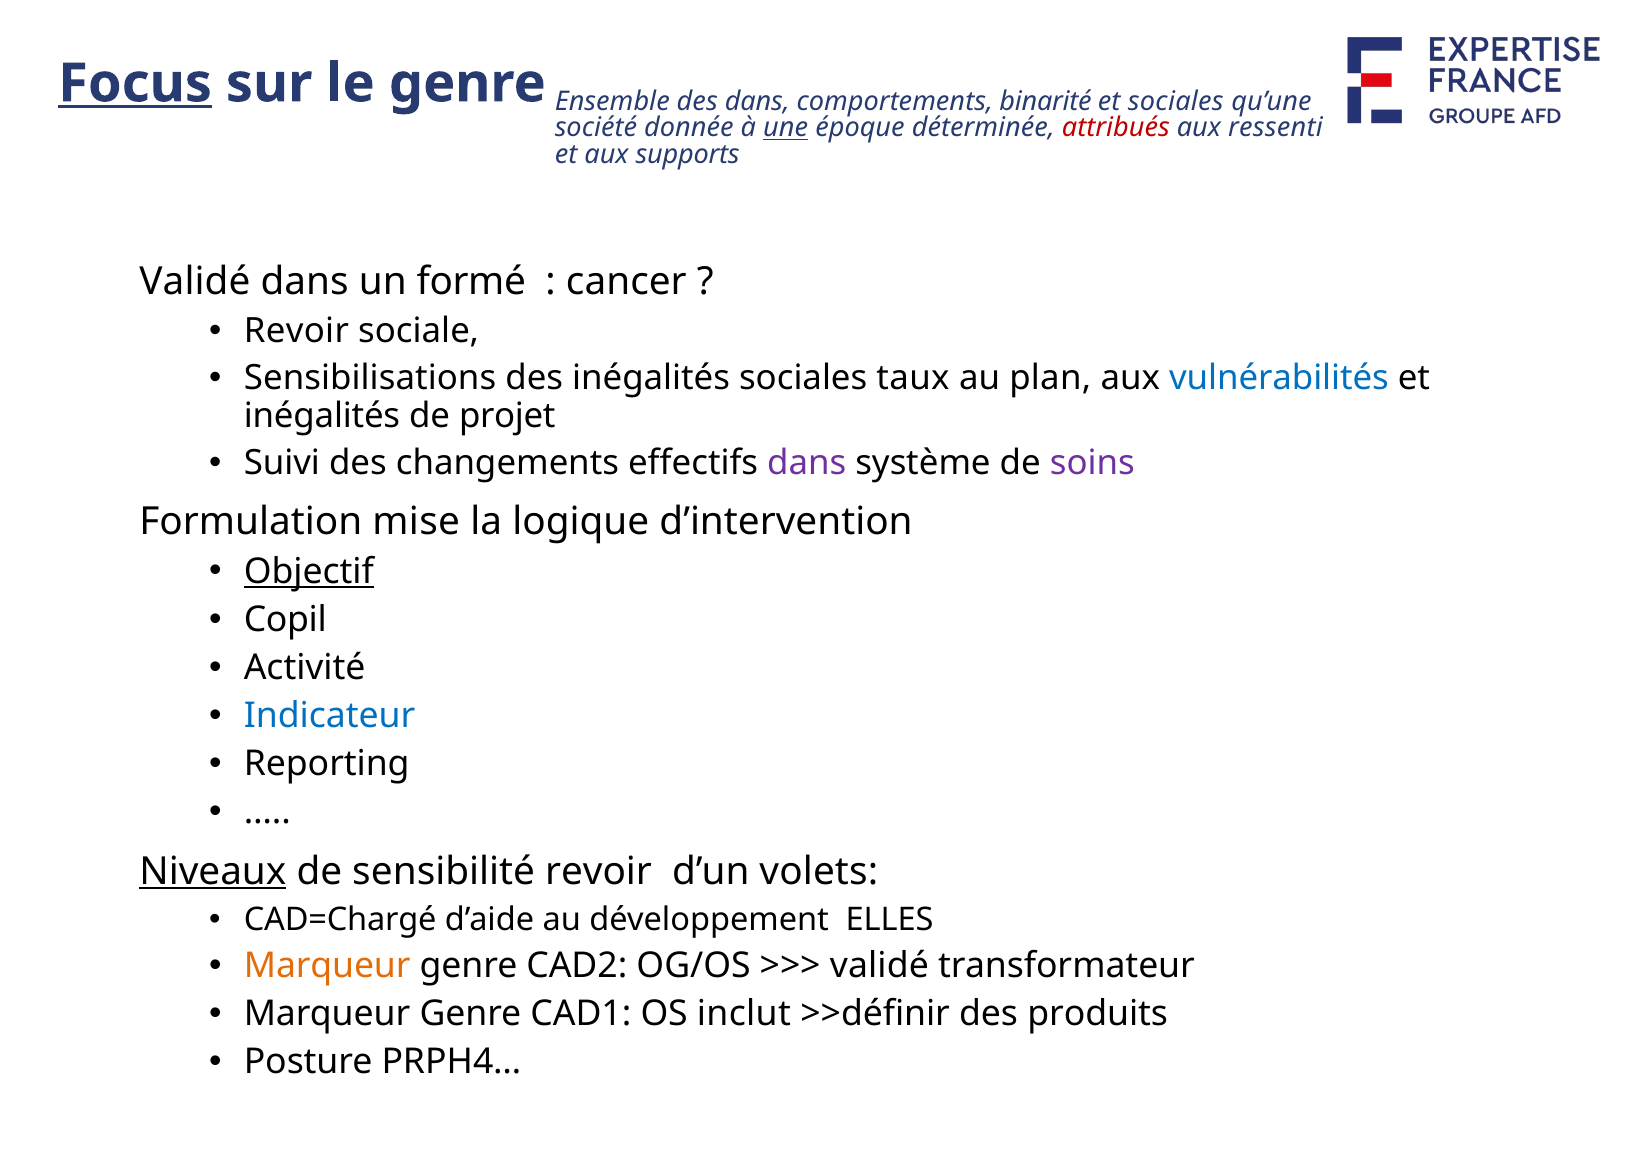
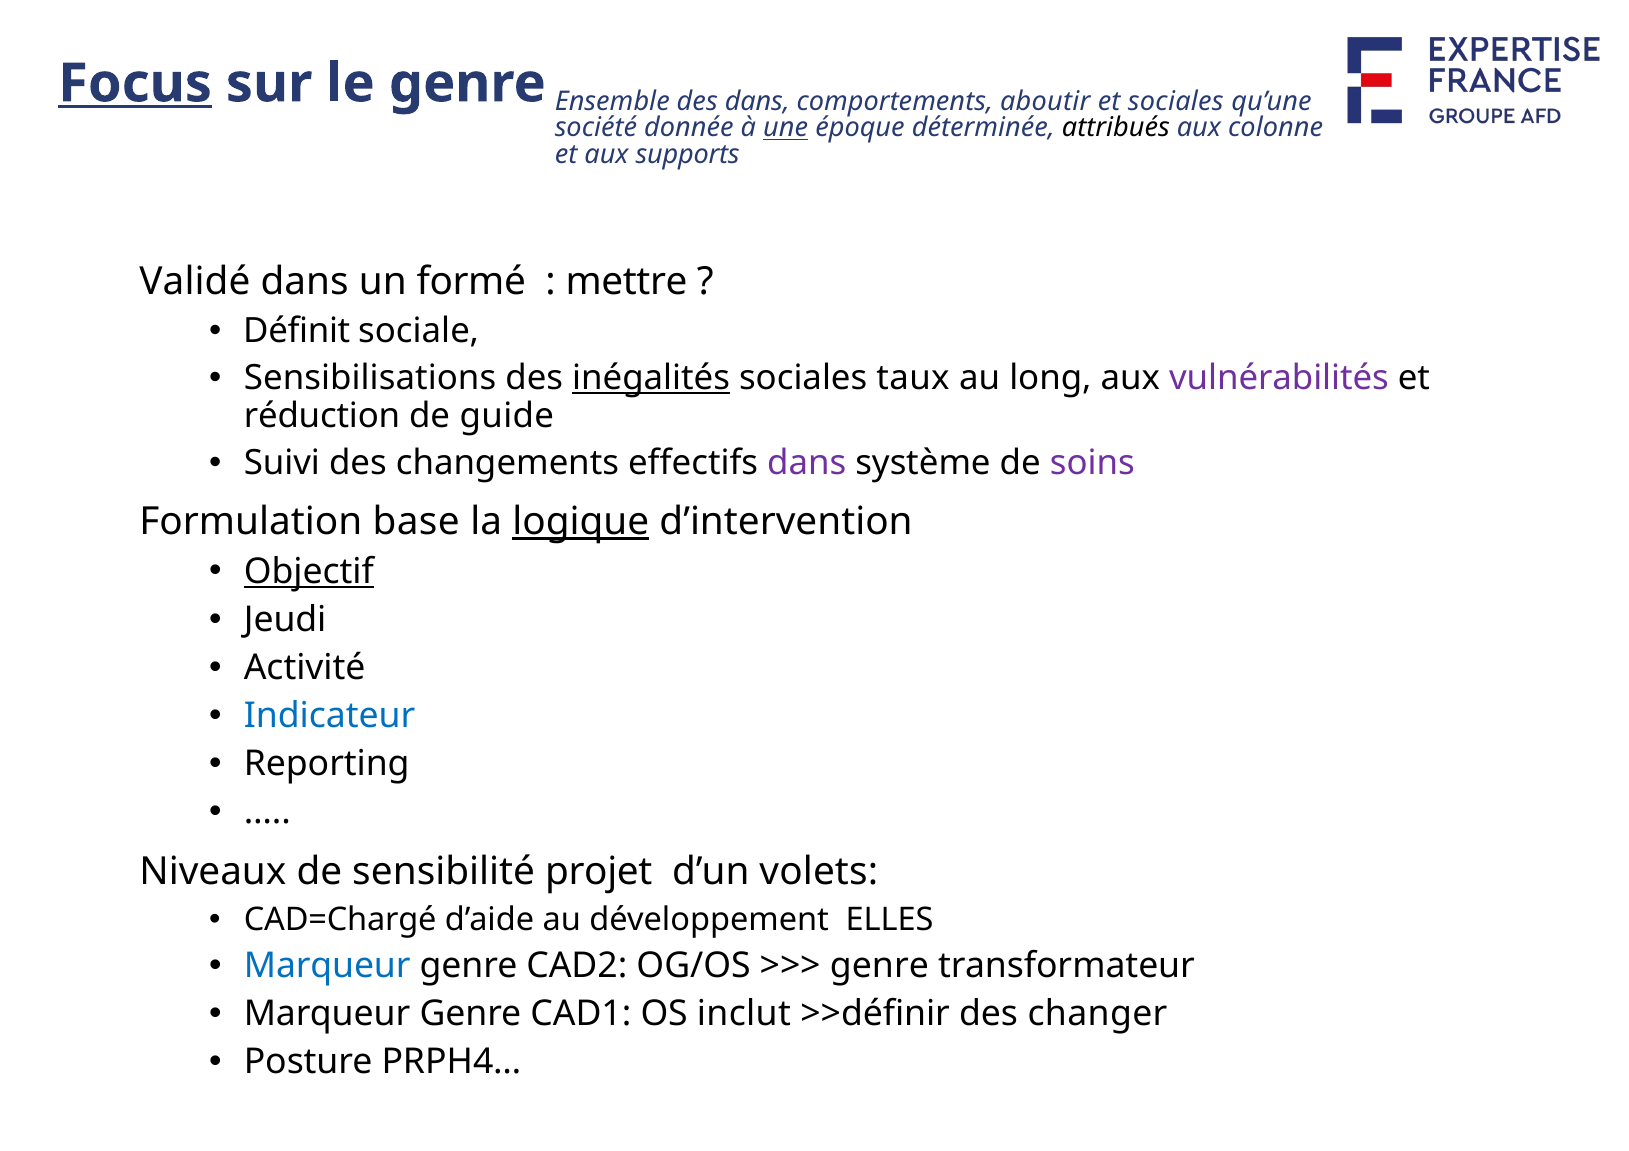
binarité: binarité -> aboutir
attribués colour: red -> black
ressenti: ressenti -> colonne
cancer: cancer -> mettre
Revoir at (296, 331): Revoir -> Définit
inégalités at (651, 378) underline: none -> present
plan: plan -> long
vulnérabilités colour: blue -> purple
inégalités at (322, 416): inégalités -> réduction
projet: projet -> guide
mise: mise -> base
logique underline: none -> present
Copil: Copil -> Jeudi
Niveaux underline: present -> none
sensibilité revoir: revoir -> projet
Marqueur at (327, 967) colour: orange -> blue
validé at (879, 967): validé -> genre
produits: produits -> changer
